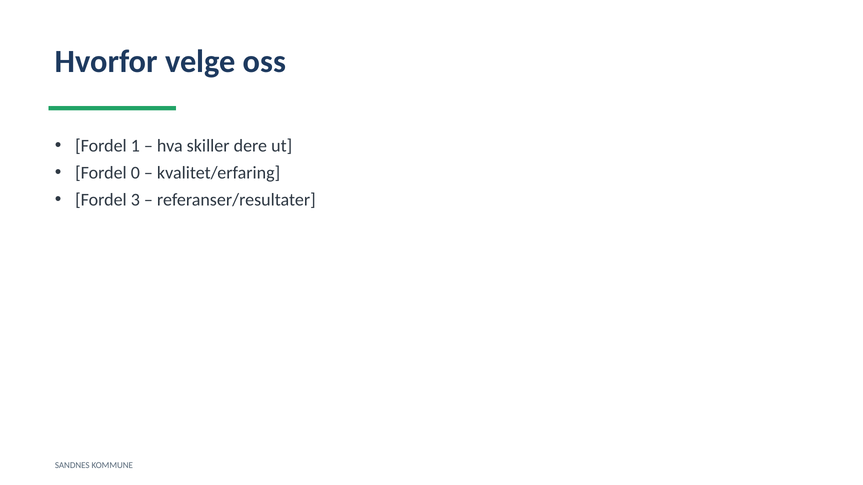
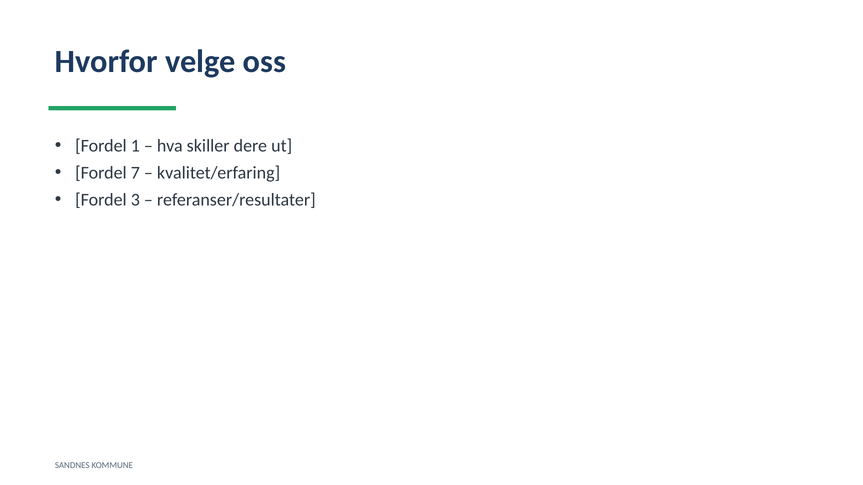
0: 0 -> 7
